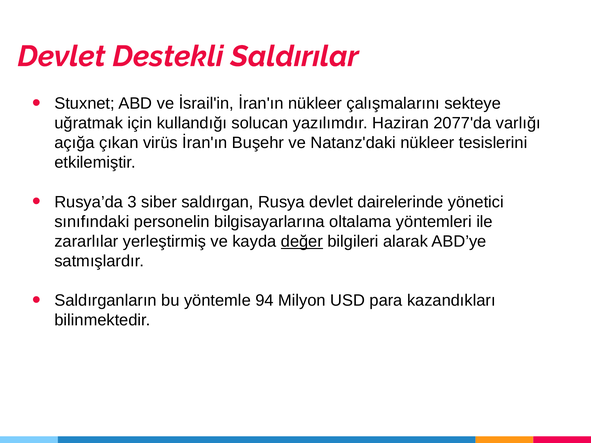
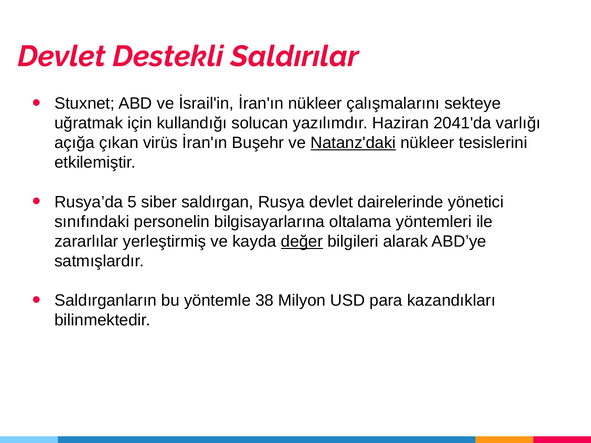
2077'da: 2077'da -> 2041'da
Natanz'daki underline: none -> present
3: 3 -> 5
94: 94 -> 38
